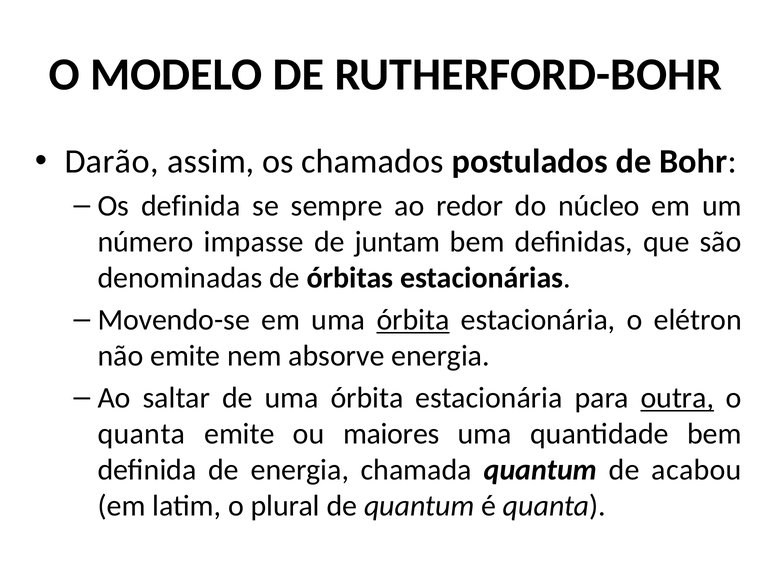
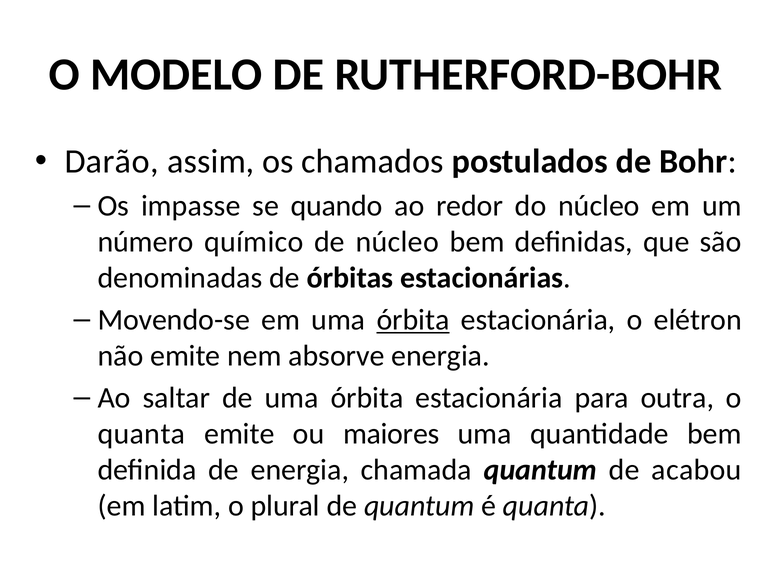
Os definida: definida -> impasse
sempre: sempre -> quando
impasse: impasse -> químico
de juntam: juntam -> núcleo
outra underline: present -> none
